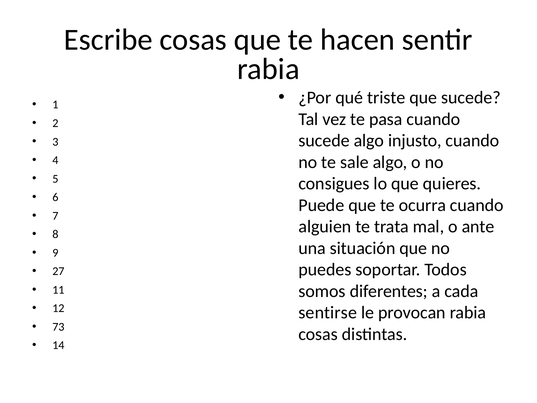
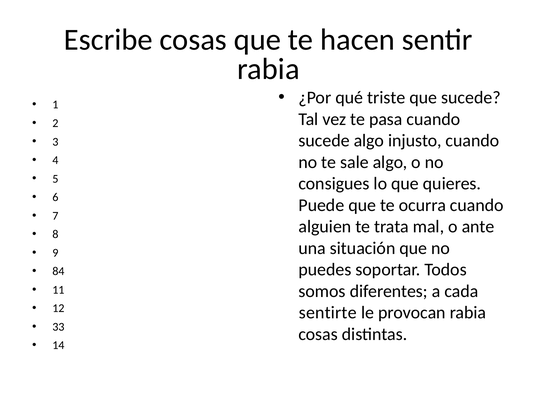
27: 27 -> 84
sentirse: sentirse -> sentirte
73: 73 -> 33
